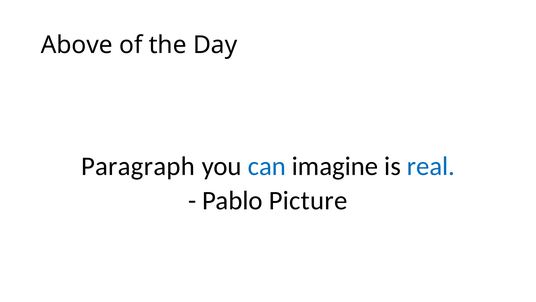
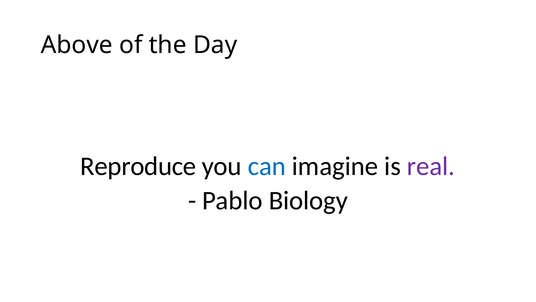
Paragraph: Paragraph -> Reproduce
real colour: blue -> purple
Picture: Picture -> Biology
